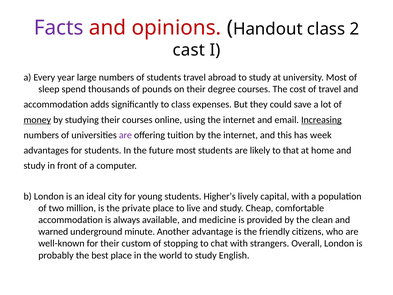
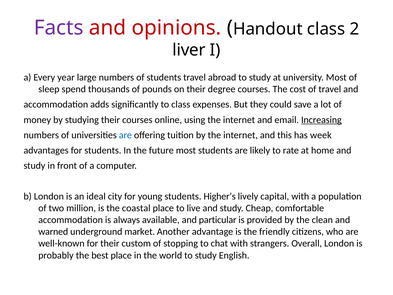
cast: cast -> liver
money underline: present -> none
are at (125, 135) colour: purple -> blue
that: that -> rate
private: private -> coastal
medicine: medicine -> particular
minute: minute -> market
